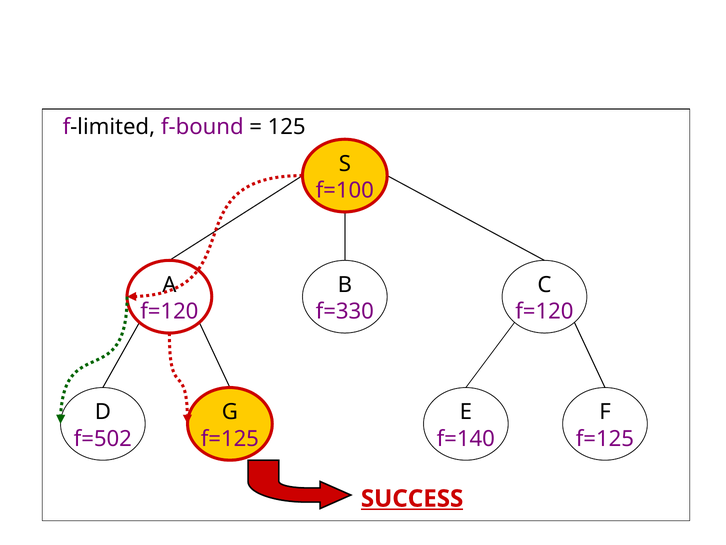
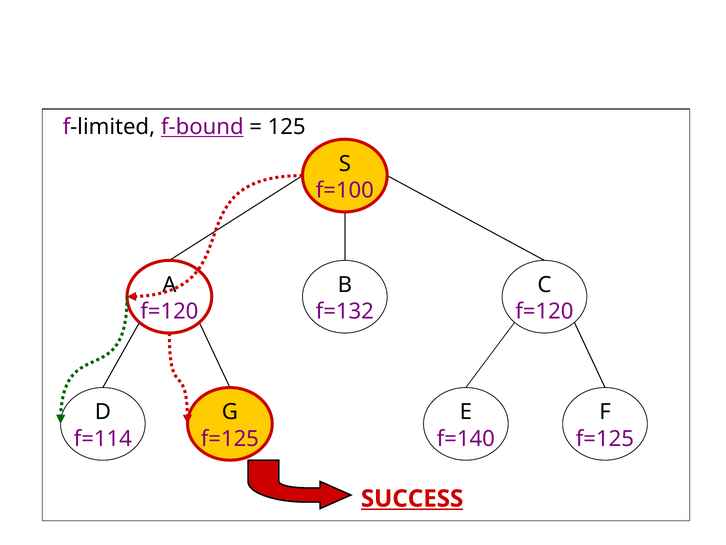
f-bound underline: none -> present
f=330: f=330 -> f=132
f=502: f=502 -> f=114
